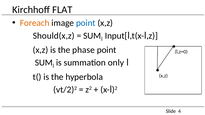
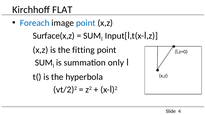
Foreach colour: orange -> blue
Should(x,z: Should(x,z -> Surface(x,z
phase: phase -> fitting
